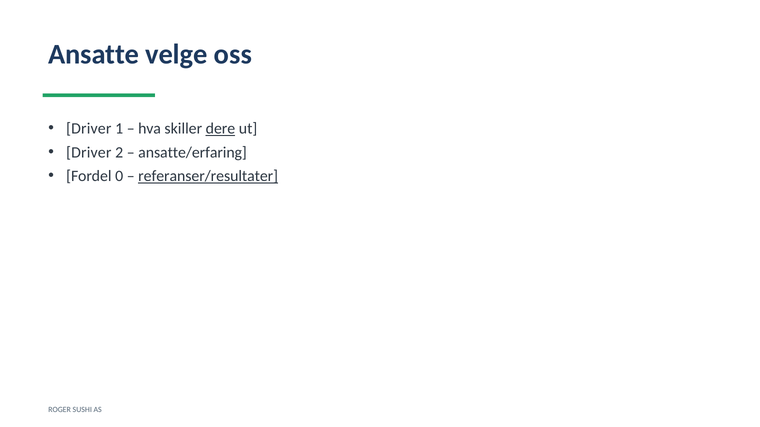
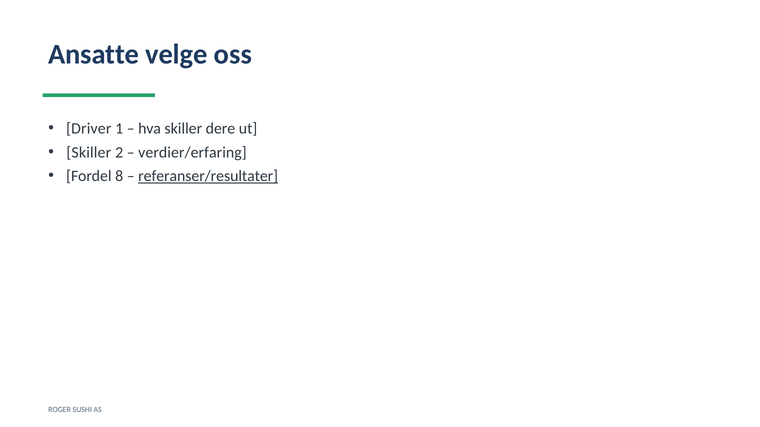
dere underline: present -> none
Driver at (89, 152): Driver -> Skiller
ansatte/erfaring: ansatte/erfaring -> verdier/erfaring
0: 0 -> 8
